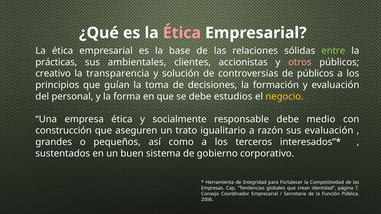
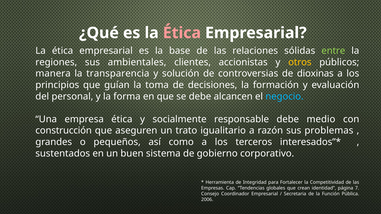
prácticas: prácticas -> regiones
otros colour: pink -> yellow
creativo: creativo -> manera
de públicos: públicos -> dioxinas
estudios: estudios -> alcancen
negocio colour: yellow -> light blue
sus evaluación: evaluación -> problemas
